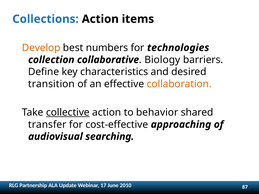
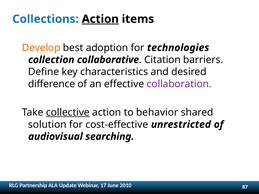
Action at (100, 19) underline: none -> present
numbers: numbers -> adoption
Biology: Biology -> Citation
transition: transition -> difference
collaboration colour: orange -> purple
transfer: transfer -> solution
approaching: approaching -> unrestricted
